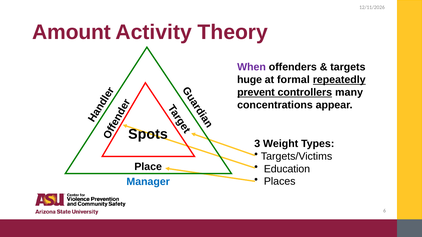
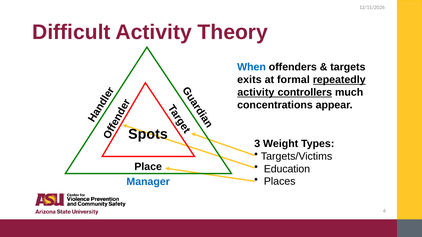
Amount: Amount -> Difficult
When colour: purple -> blue
huge: huge -> exits
prevent at (256, 92): prevent -> activity
many: many -> much
